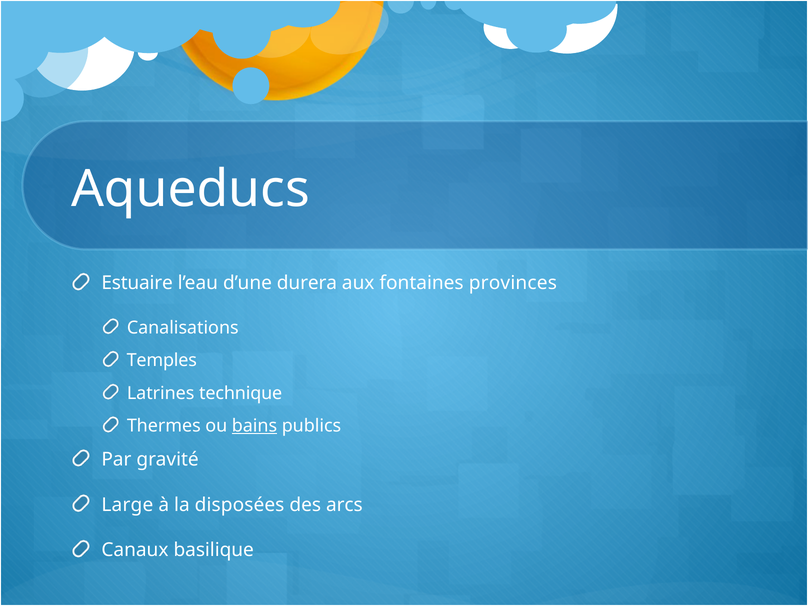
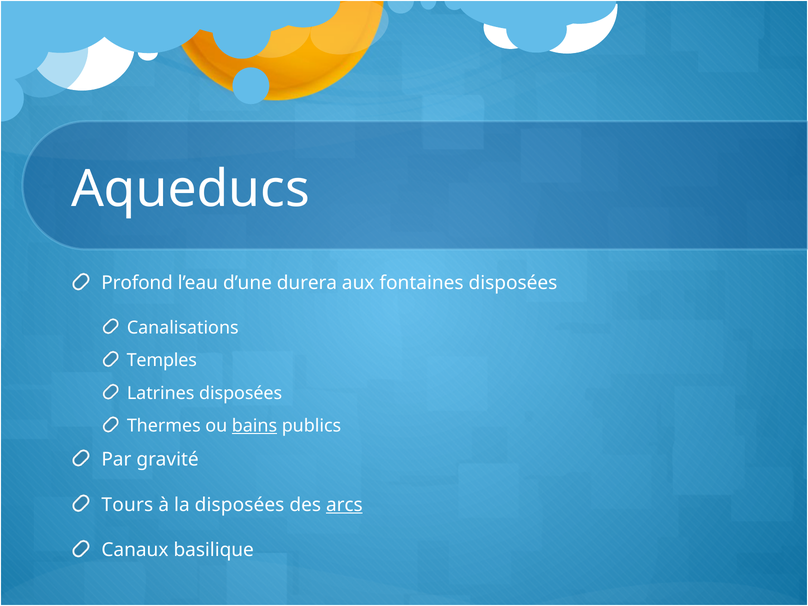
Estuaire: Estuaire -> Profond
fontaines provinces: provinces -> disposées
Latrines technique: technique -> disposées
Large: Large -> Tours
arcs underline: none -> present
